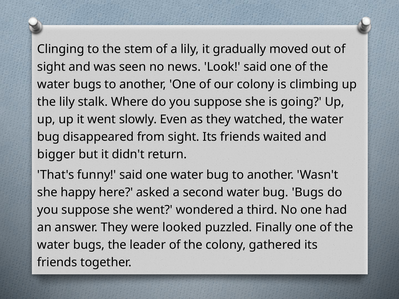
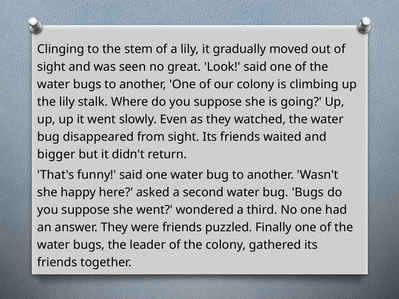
news: news -> great
were looked: looked -> friends
